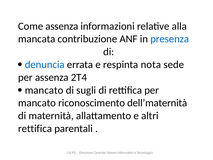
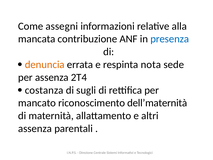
Come assenza: assenza -> assegni
denuncia colour: blue -> orange
mancato at (44, 90): mancato -> costanza
rettifica at (35, 128): rettifica -> assenza
